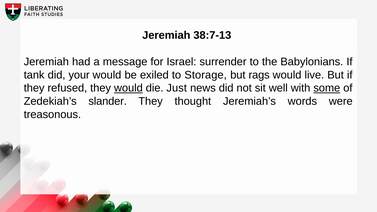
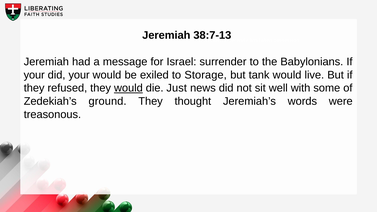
tank at (34, 75): tank -> your
rags: rags -> tank
some underline: present -> none
slander: slander -> ground
